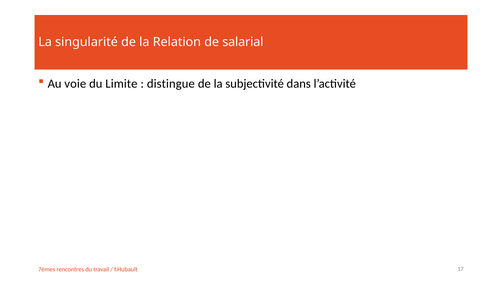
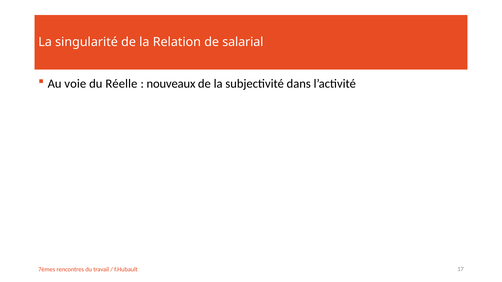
Limite: Limite -> Réelle
distingue: distingue -> nouveaux
